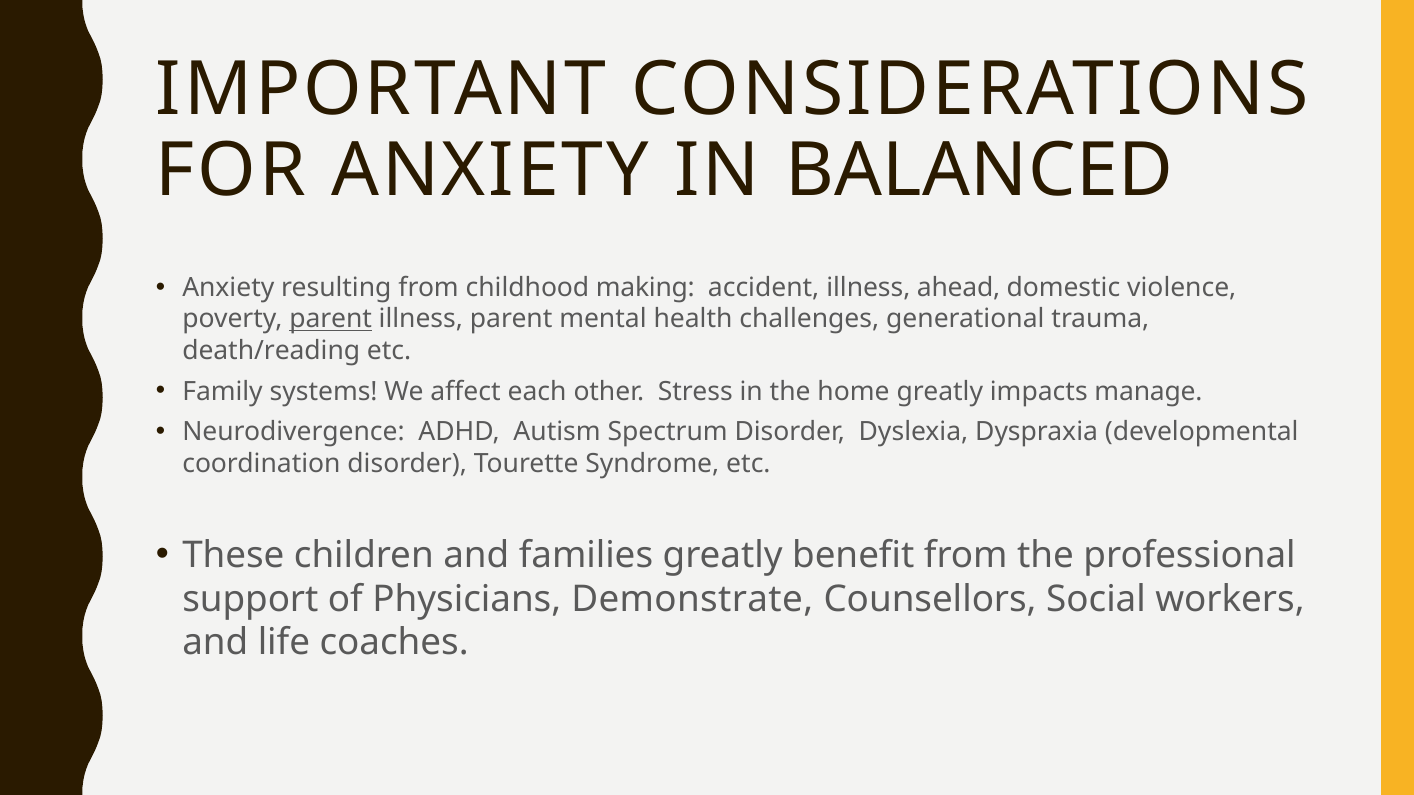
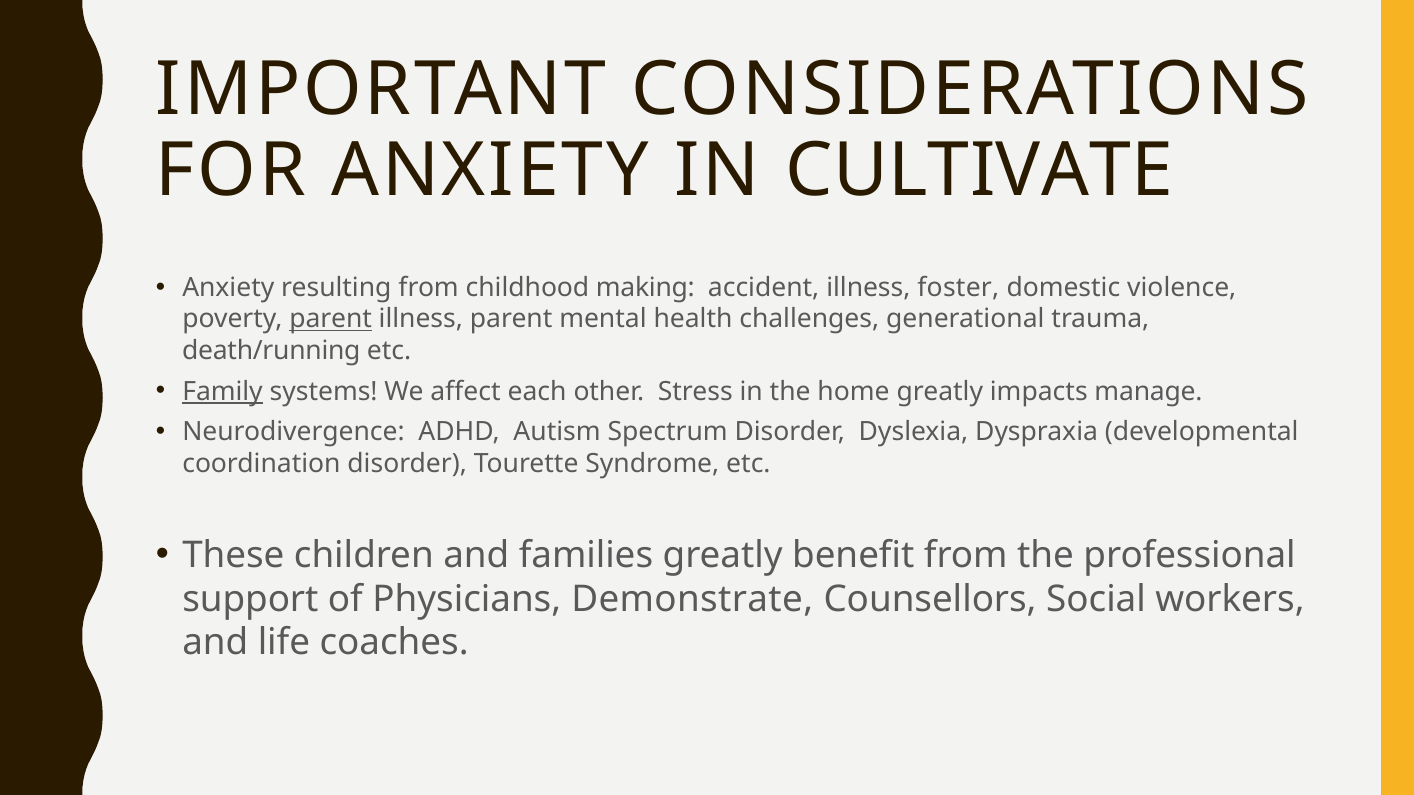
BALANCED: BALANCED -> CULTIVATE
ahead: ahead -> foster
death/reading: death/reading -> death/running
Family underline: none -> present
